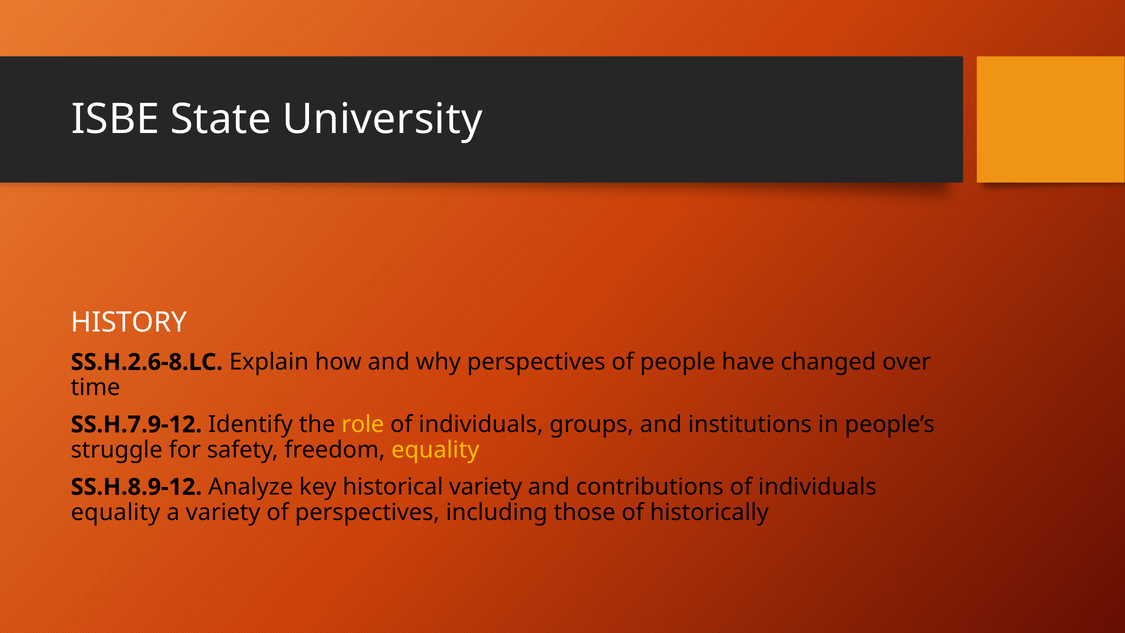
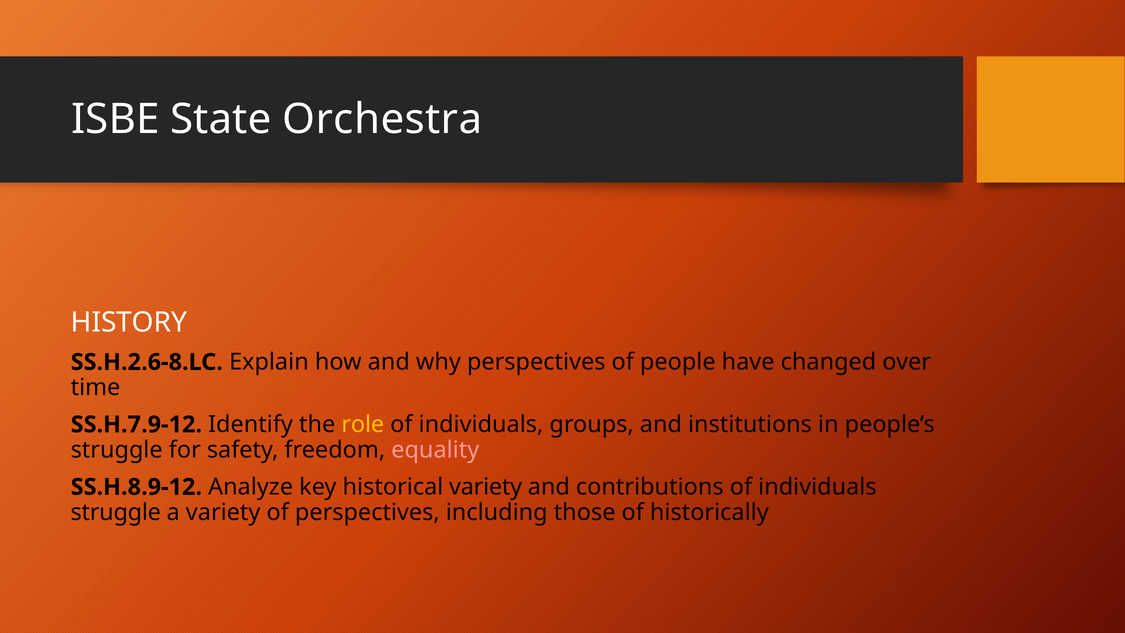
University: University -> Orchestra
equality at (435, 450) colour: yellow -> pink
equality at (116, 512): equality -> struggle
